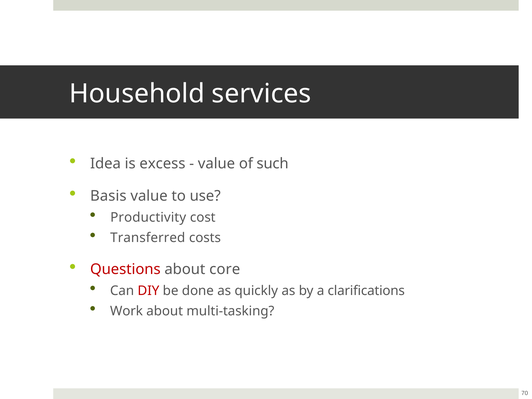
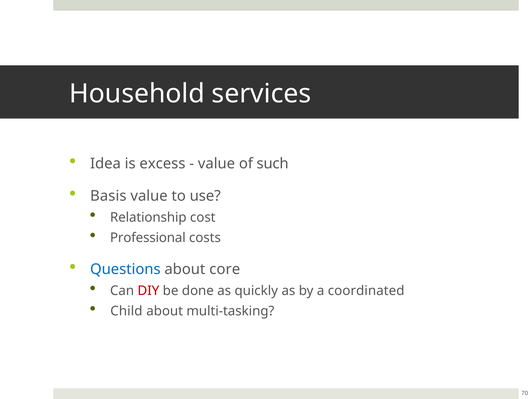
Productivity: Productivity -> Relationship
Transferred: Transferred -> Professional
Questions colour: red -> blue
clarifications: clarifications -> coordinated
Work: Work -> Child
